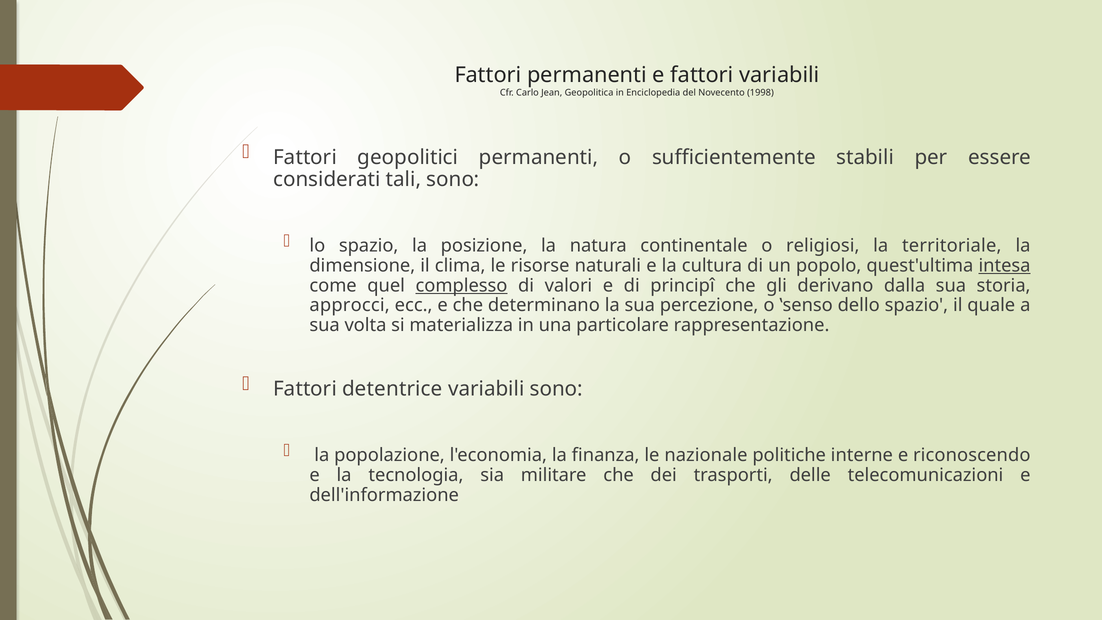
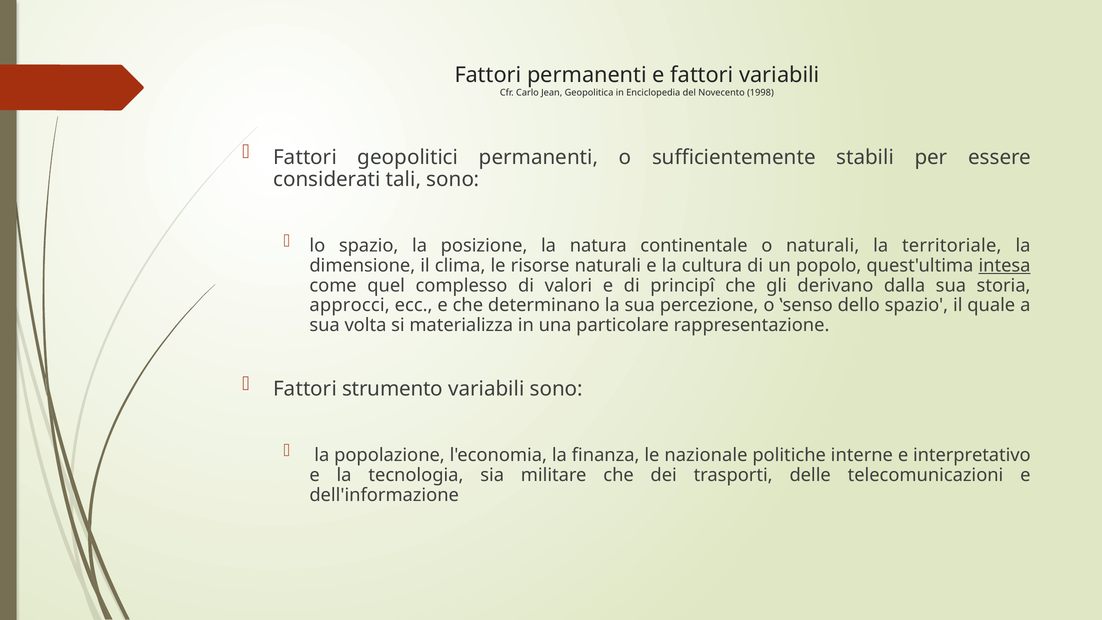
o religiosi: religiosi -> naturali
complesso underline: present -> none
detentrice: detentrice -> strumento
riconoscendo: riconoscendo -> interpretativo
